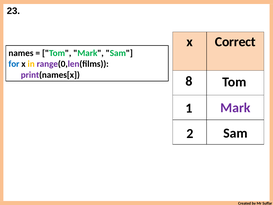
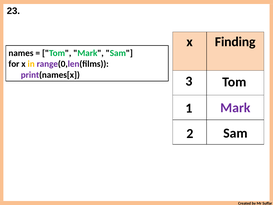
Correct: Correct -> Finding
for colour: blue -> black
8: 8 -> 3
